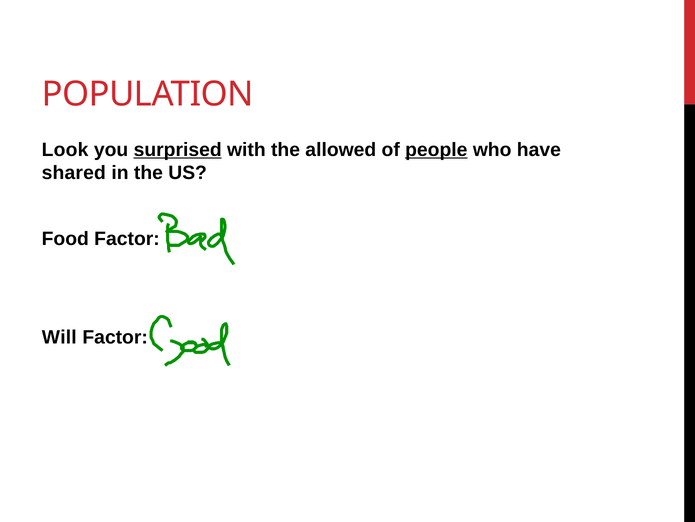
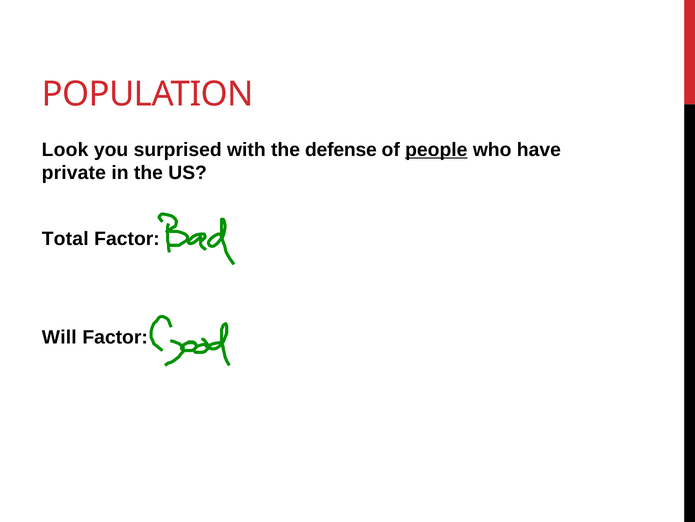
surprised underline: present -> none
allowed: allowed -> defense
shared: shared -> private
Food: Food -> Total
